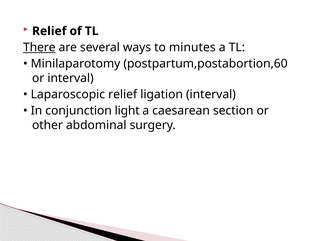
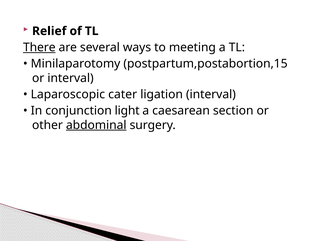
minutes: minutes -> meeting
postpartum,postabortion,60: postpartum,postabortion,60 -> postpartum,postabortion,15
Laparoscopic relief: relief -> cater
abdominal underline: none -> present
